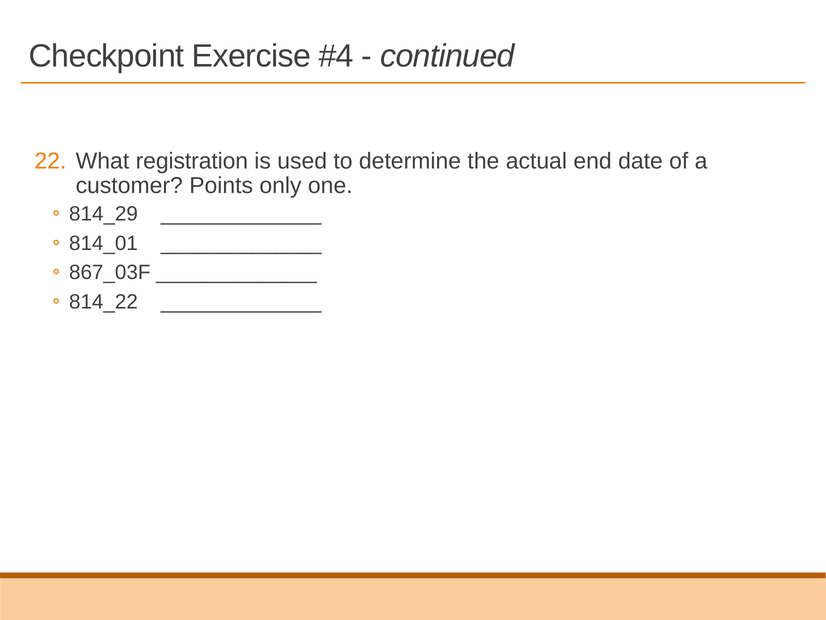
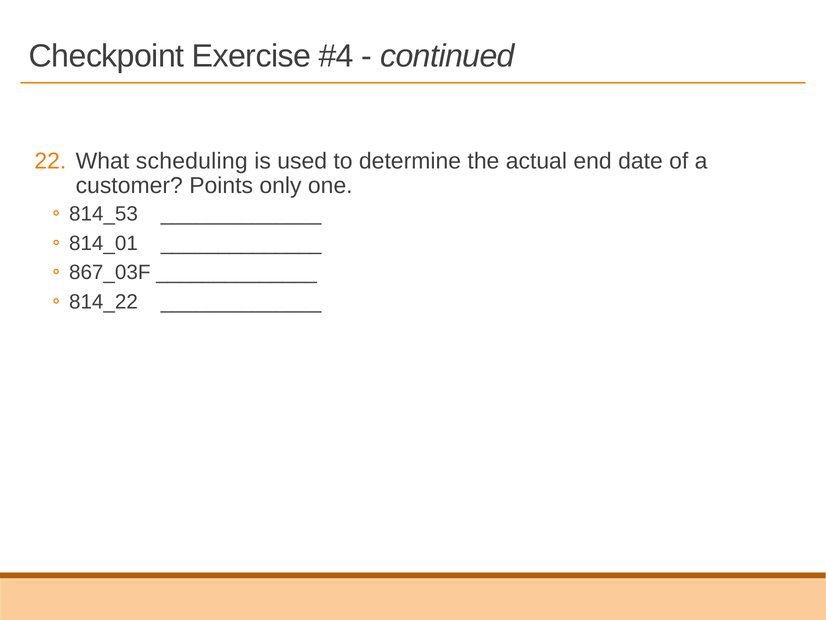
registration: registration -> scheduling
814_29: 814_29 -> 814_53
